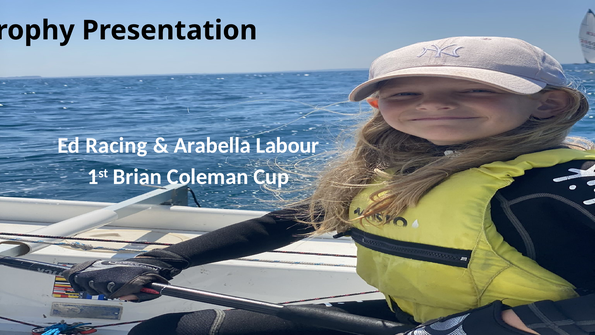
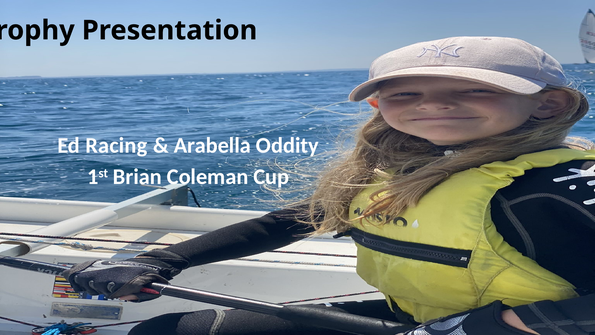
Labour: Labour -> Oddity
